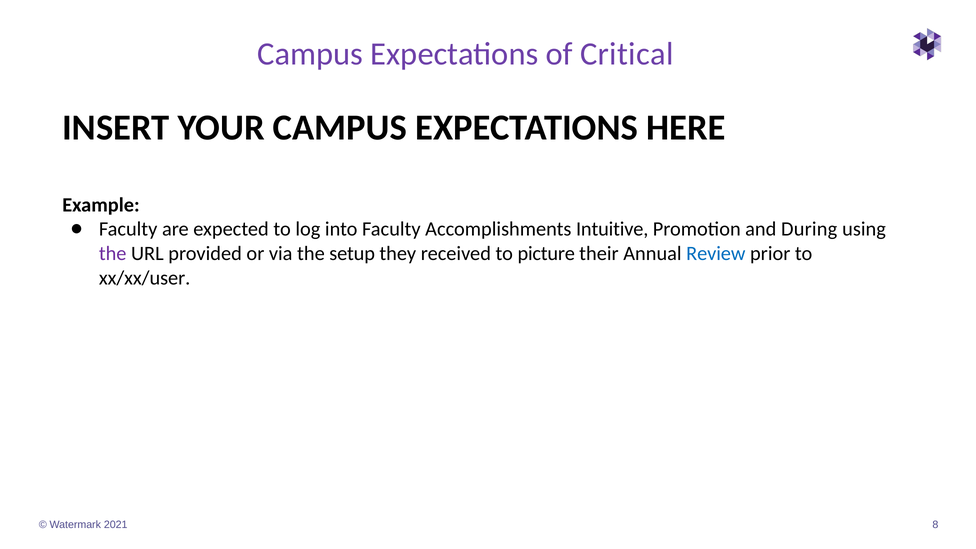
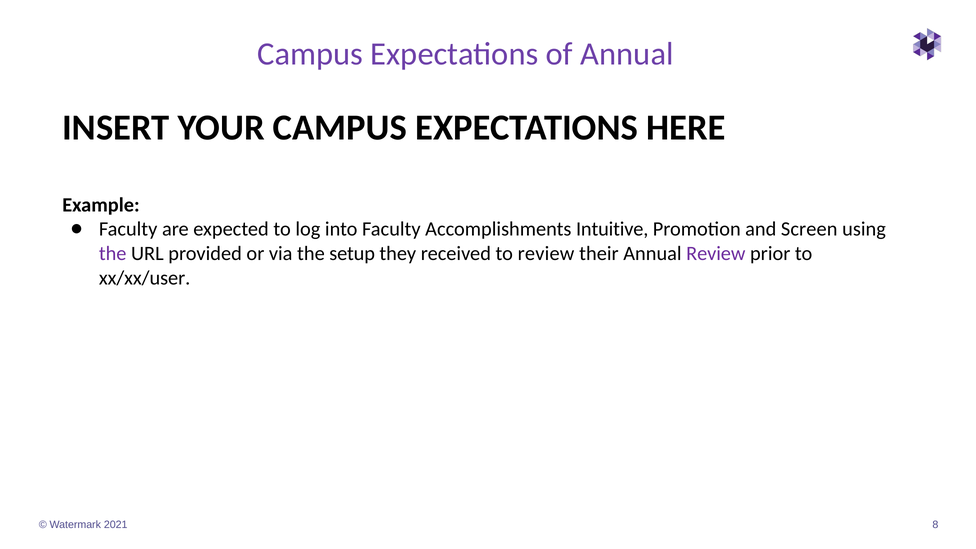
of Critical: Critical -> Annual
During: During -> Screen
to picture: picture -> review
Review at (716, 254) colour: blue -> purple
